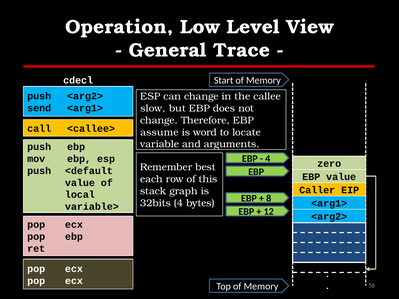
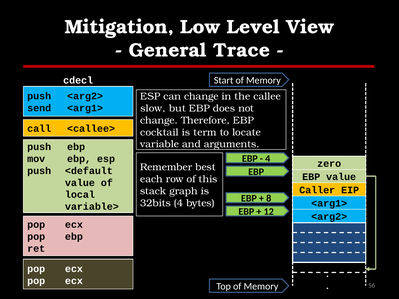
Operation: Operation -> Mitigation
assume: assume -> cocktail
word: word -> term
